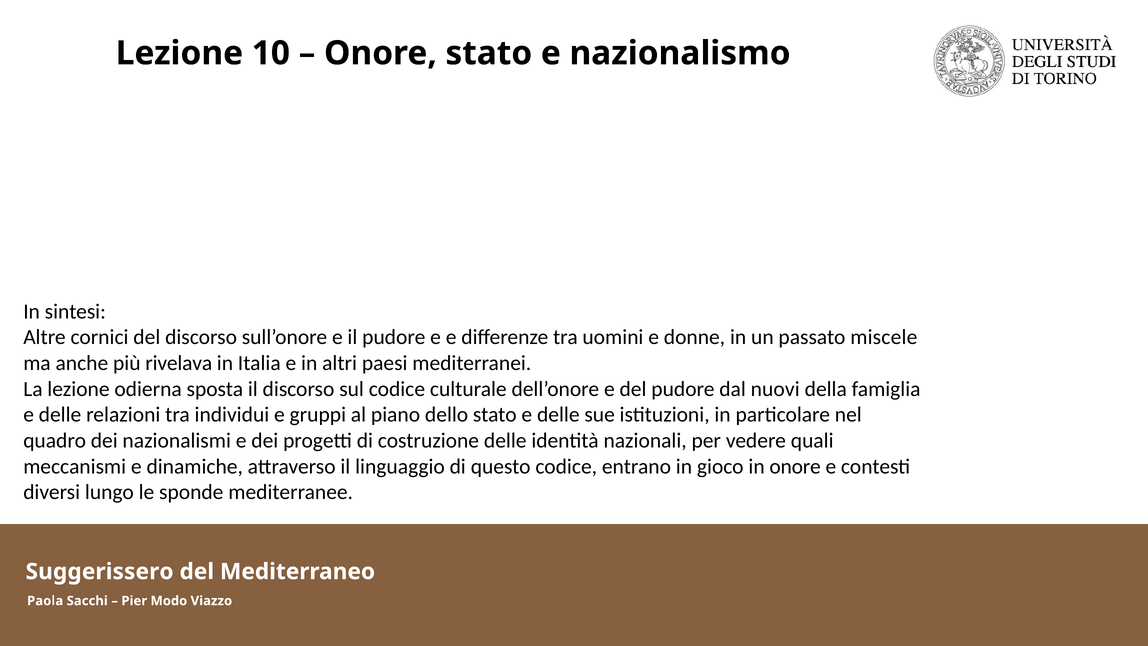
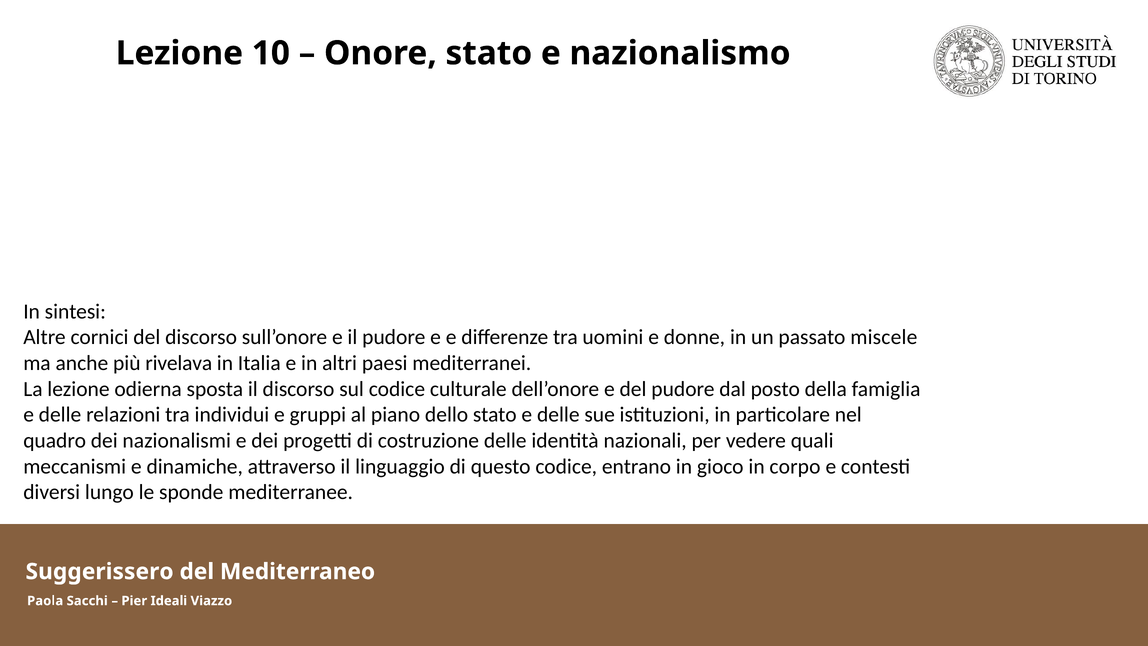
nuovi: nuovi -> posto
in onore: onore -> corpo
Modo: Modo -> Ideali
